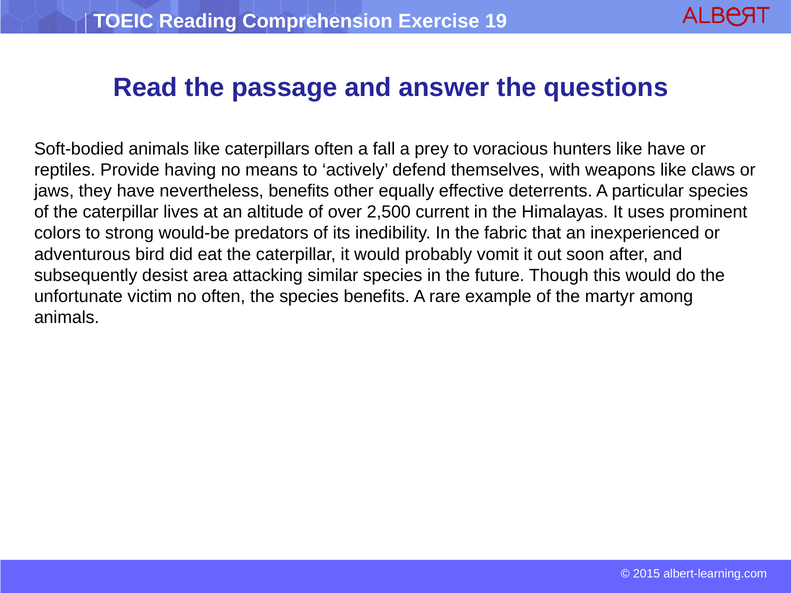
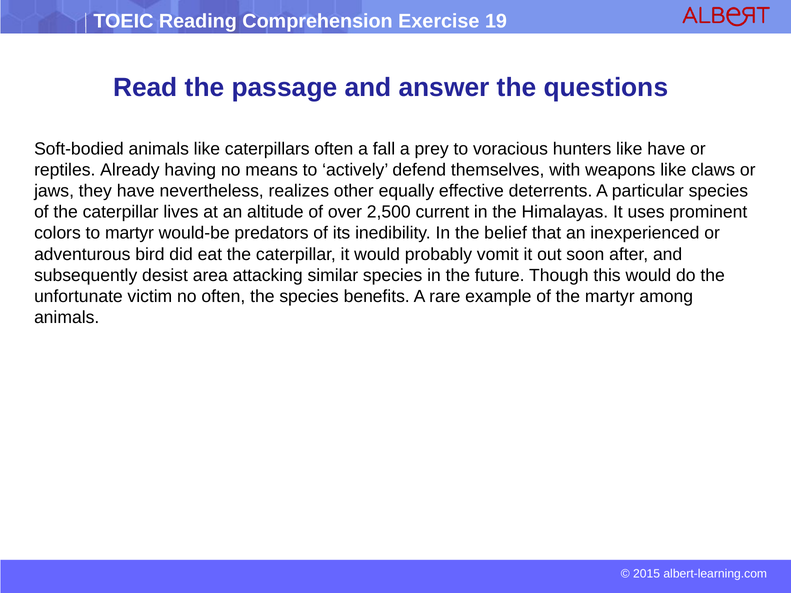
Provide: Provide -> Already
nevertheless benefits: benefits -> realizes
to strong: strong -> martyr
fabric: fabric -> belief
